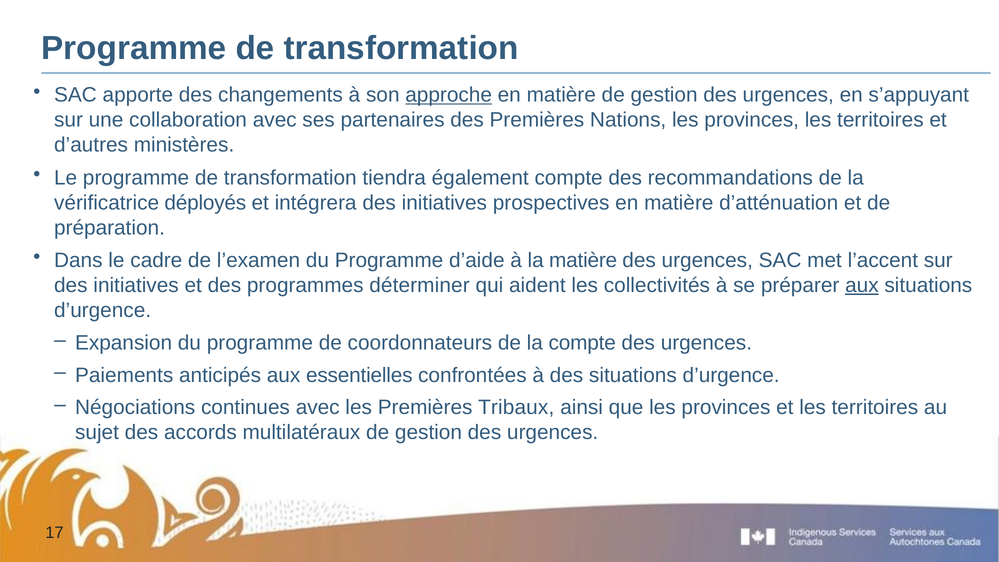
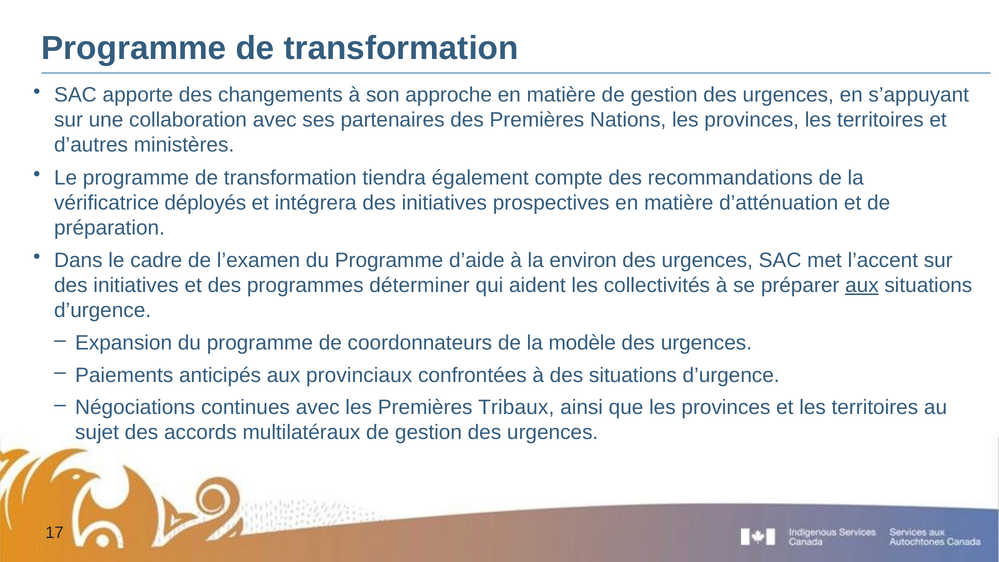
approche underline: present -> none
la matière: matière -> environ
la compte: compte -> modèle
essentielles: essentielles -> provinciaux
